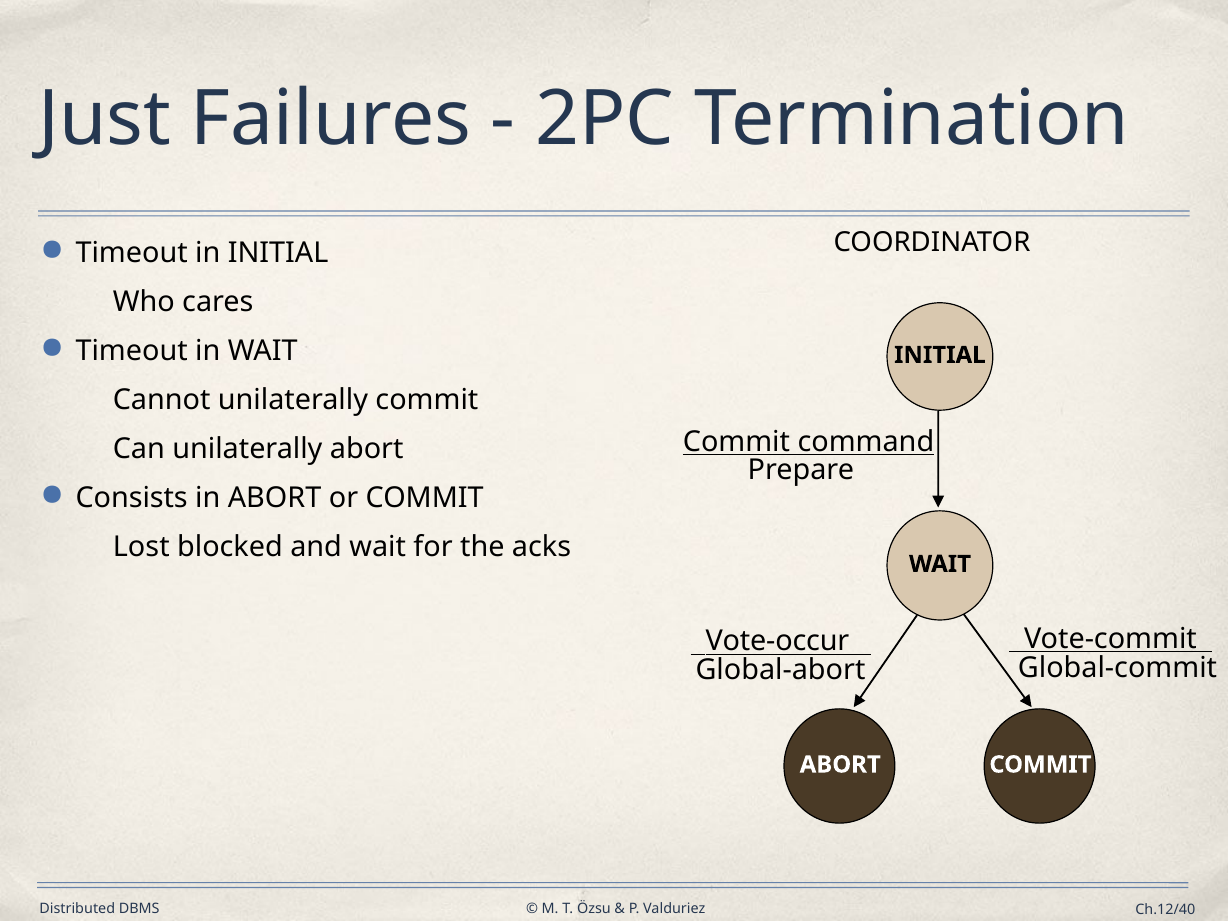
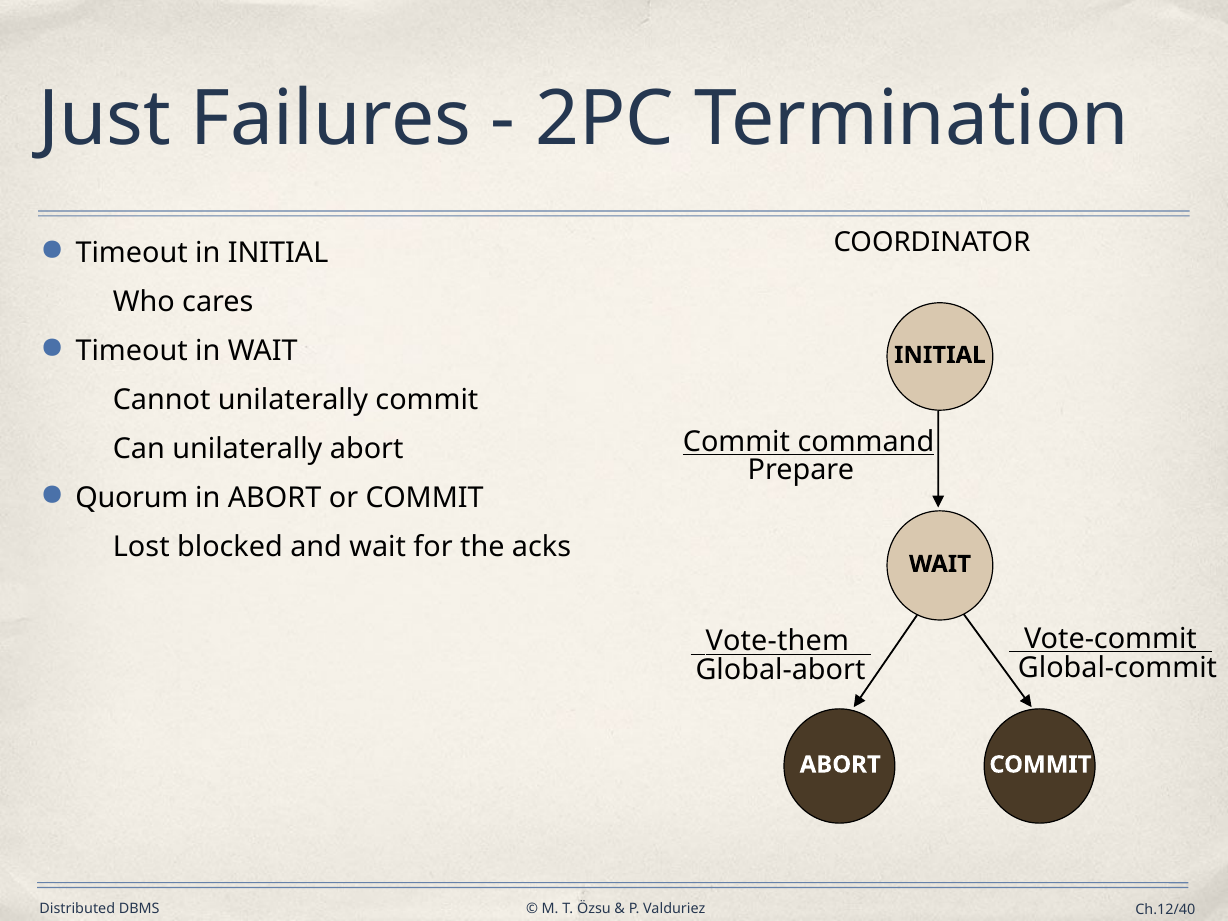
Consists: Consists -> Quorum
Vote-occur: Vote-occur -> Vote-them
